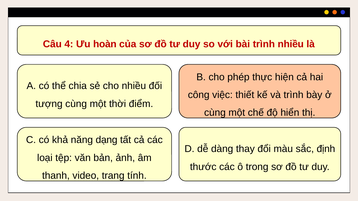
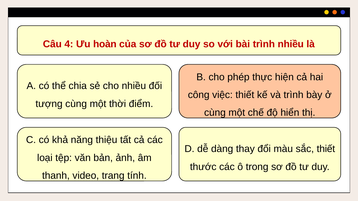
dạng: dạng -> thiệu
sắc định: định -> thiết
